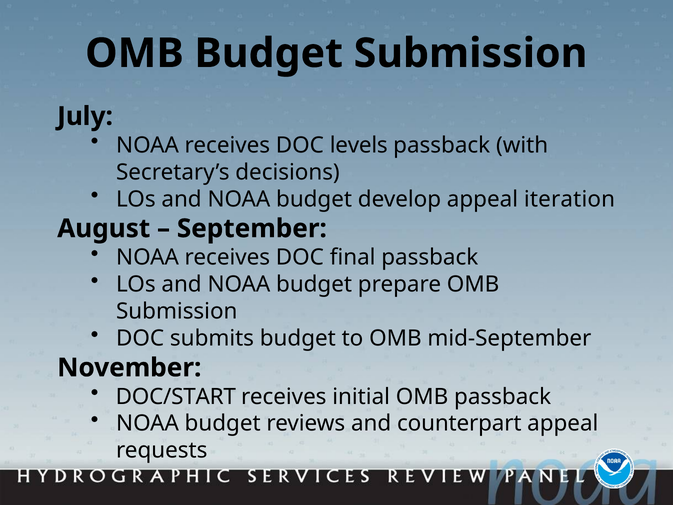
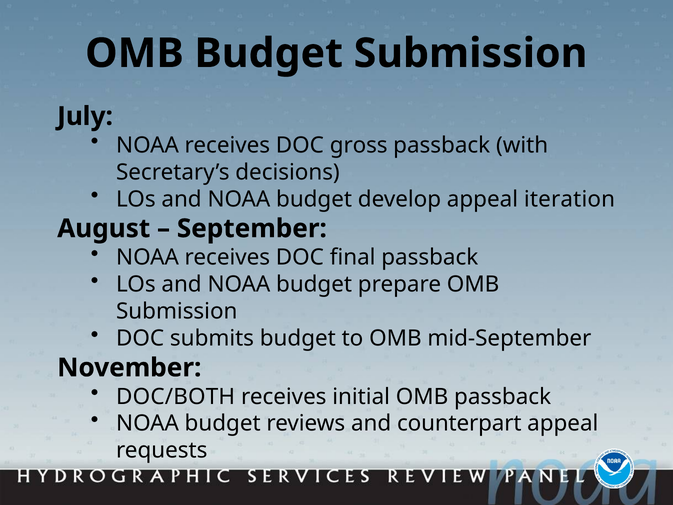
levels: levels -> gross
DOC/START: DOC/START -> DOC/BOTH
